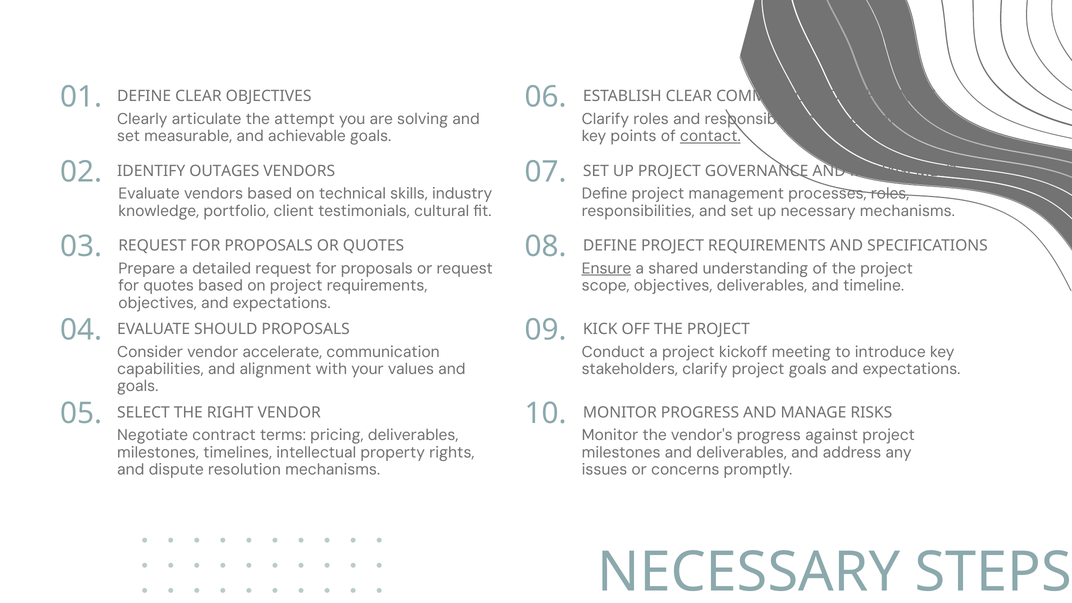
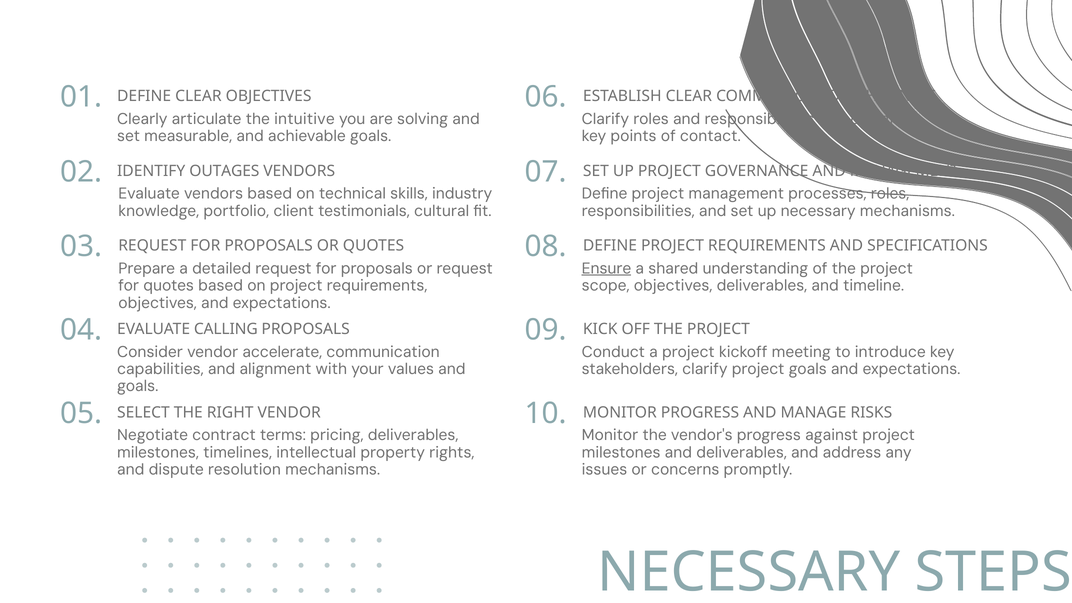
attempt: attempt -> intuitive
contact underline: present -> none
SHOULD: SHOULD -> CALLING
